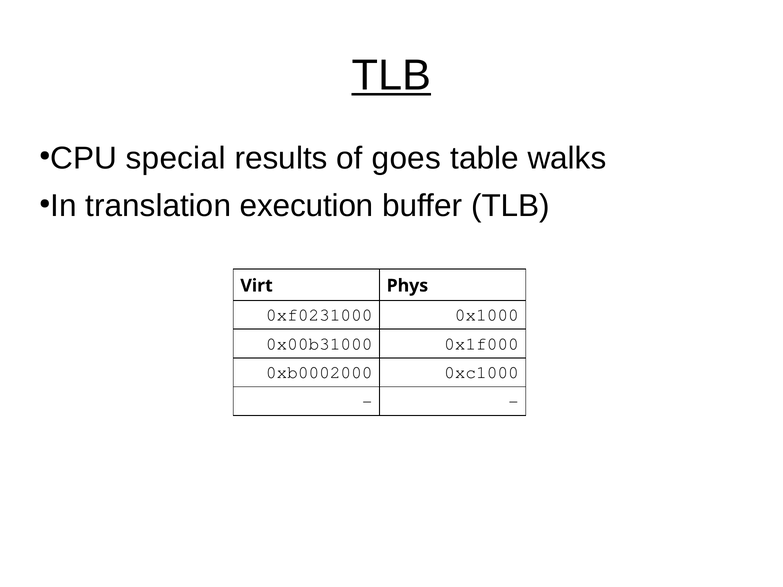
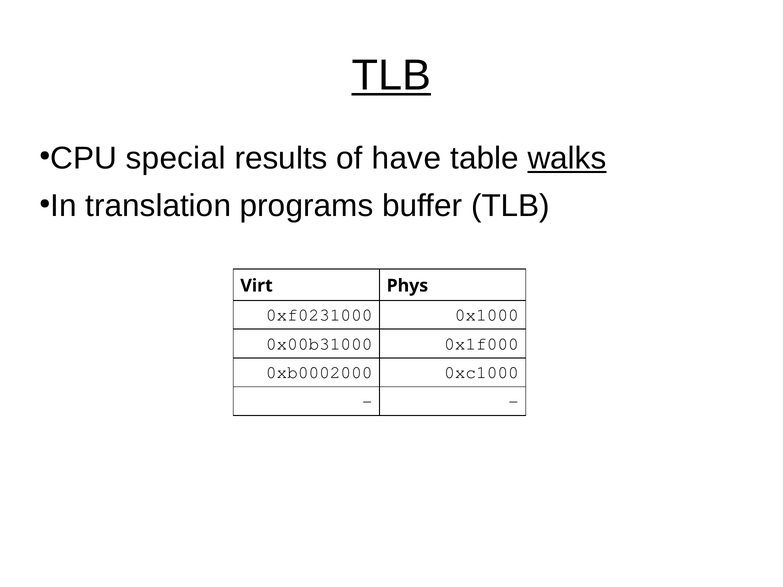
goes: goes -> have
walks underline: none -> present
execution: execution -> programs
